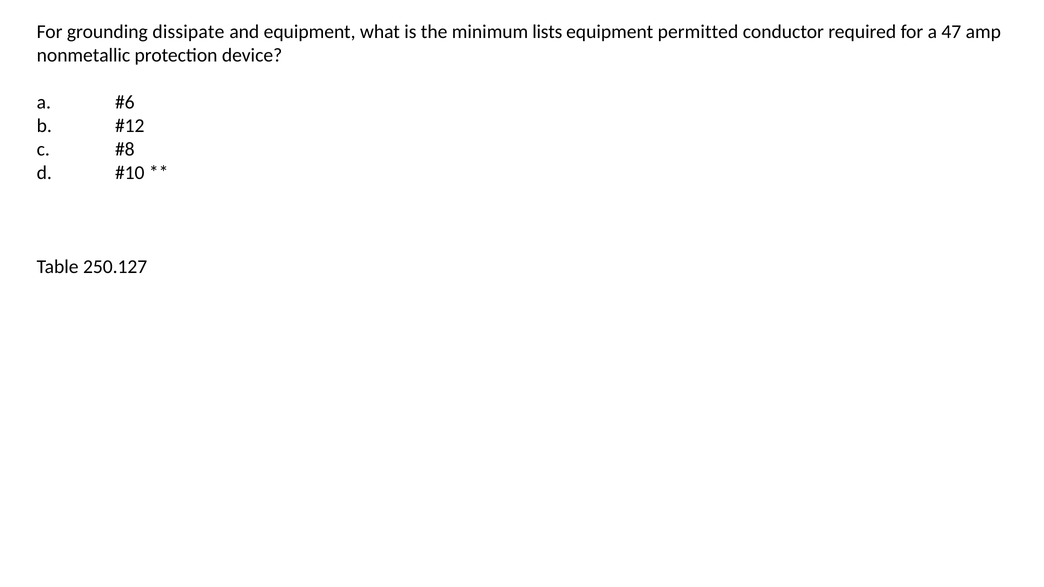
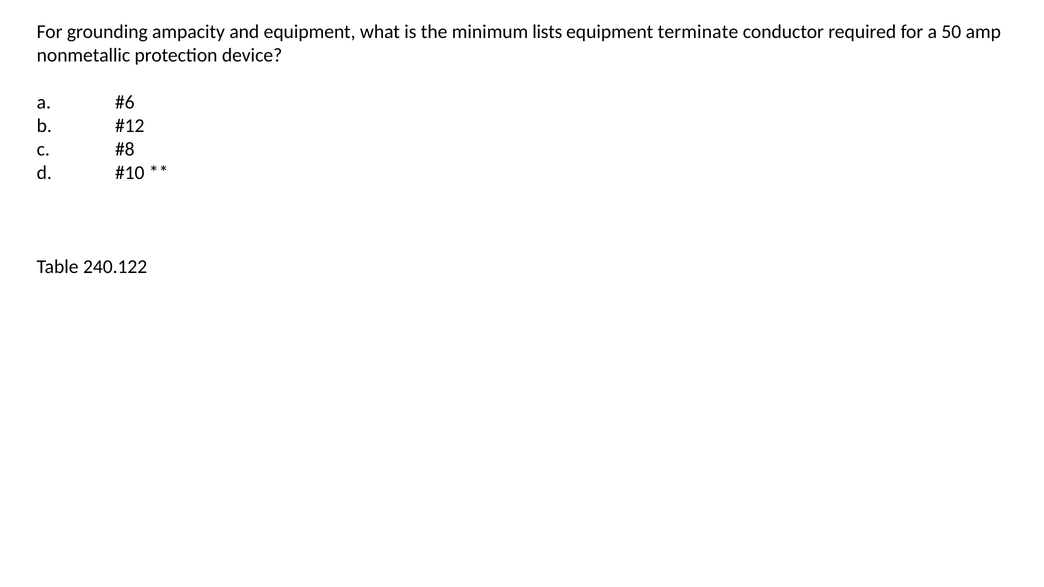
dissipate: dissipate -> ampacity
permitted: permitted -> terminate
47: 47 -> 50
250.127: 250.127 -> 240.122
